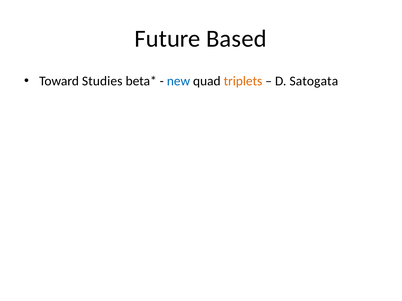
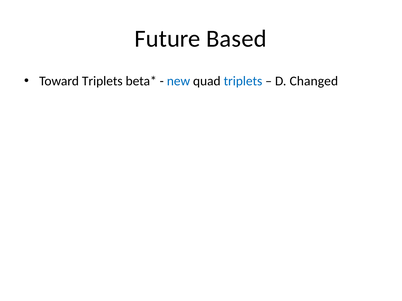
Toward Studies: Studies -> Triplets
triplets at (243, 81) colour: orange -> blue
Satogata: Satogata -> Changed
